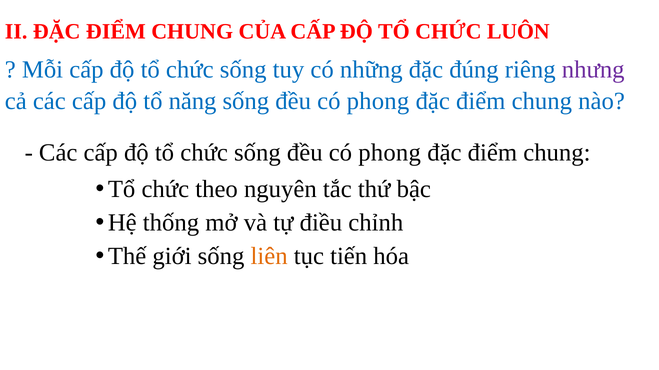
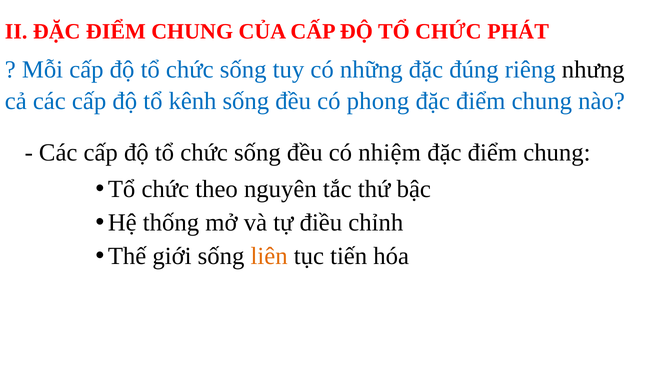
LUÔN: LUÔN -> PHÁT
nhưng colour: purple -> black
năng: năng -> kênh
phong at (390, 153): phong -> nhiệm
